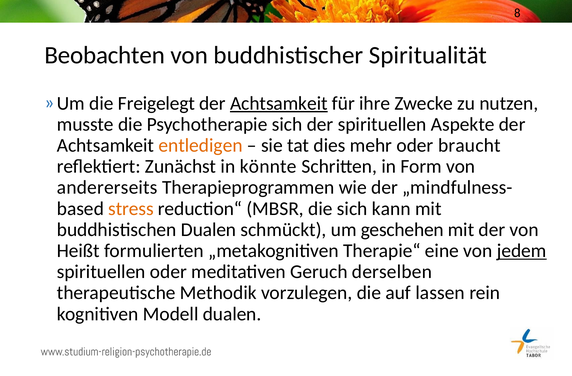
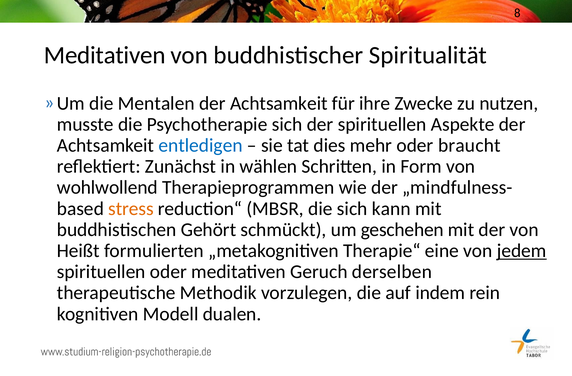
Beobachten at (105, 55): Beobachten -> Meditativen
Freigelegt: Freigelegt -> Mentalen
Achtsamkeit at (279, 103) underline: present -> none
entledigen colour: orange -> blue
könnte: könnte -> wählen
andererseits: andererseits -> wohlwollend
buddhistischen Dualen: Dualen -> Gehört
lassen: lassen -> indem
